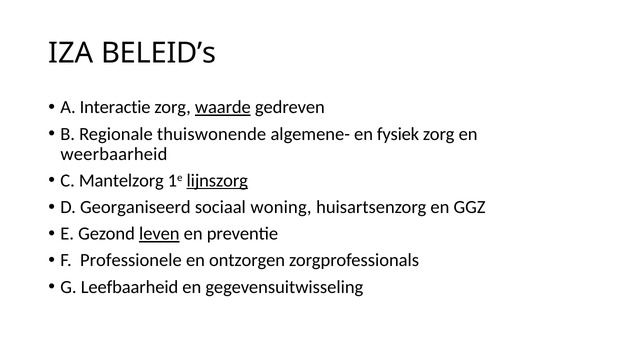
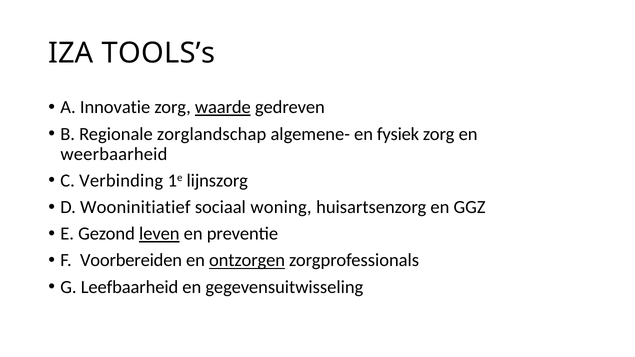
BELEID’s: BELEID’s -> TOOLS’s
Interactie: Interactie -> Innovatie
thuiswonende: thuiswonende -> zorglandschap
Mantelzorg: Mantelzorg -> Verbinding
lijnszorg underline: present -> none
Georganiseerd: Georganiseerd -> Wooninitiatief
Professionele: Professionele -> Voorbereiden
ontzorgen underline: none -> present
